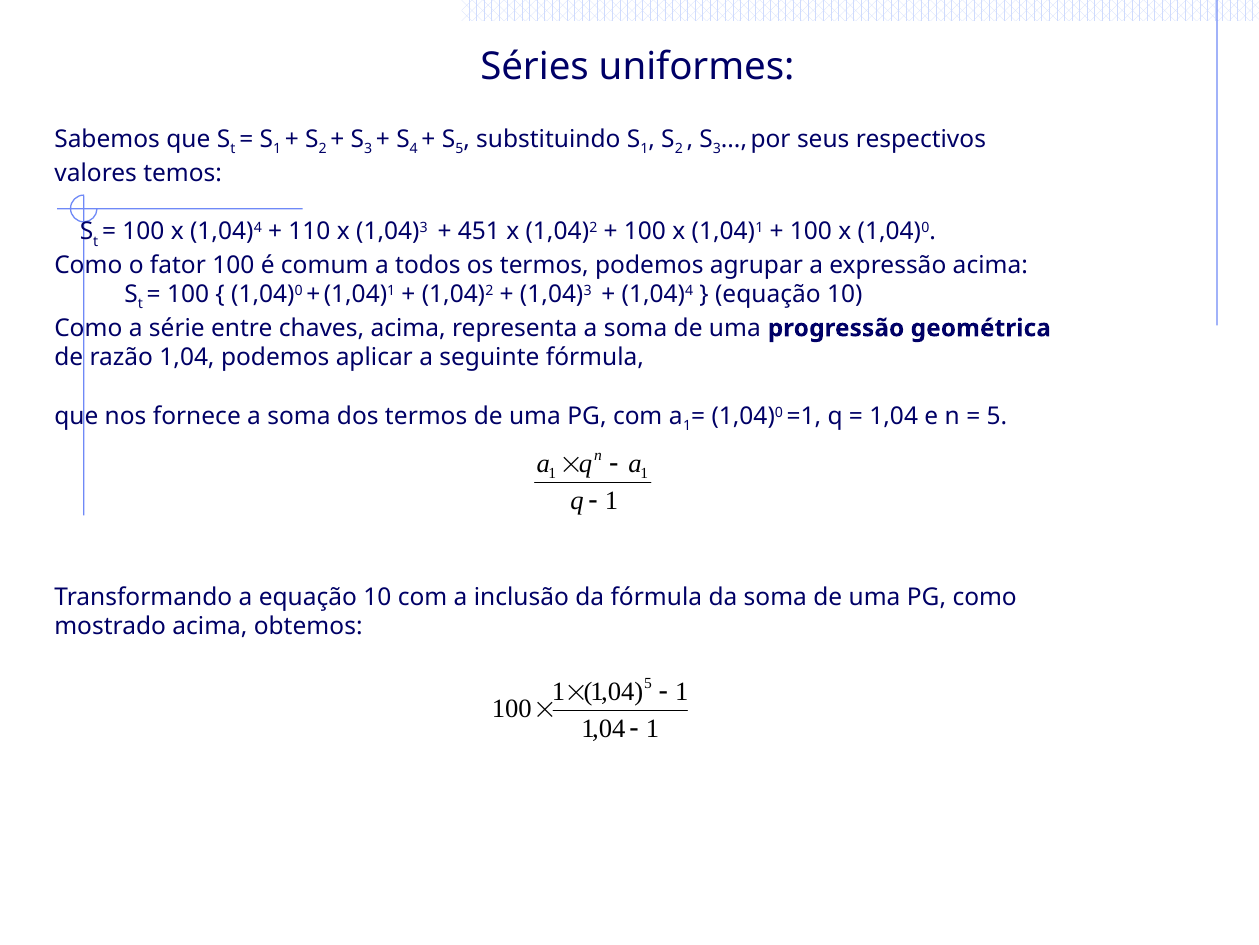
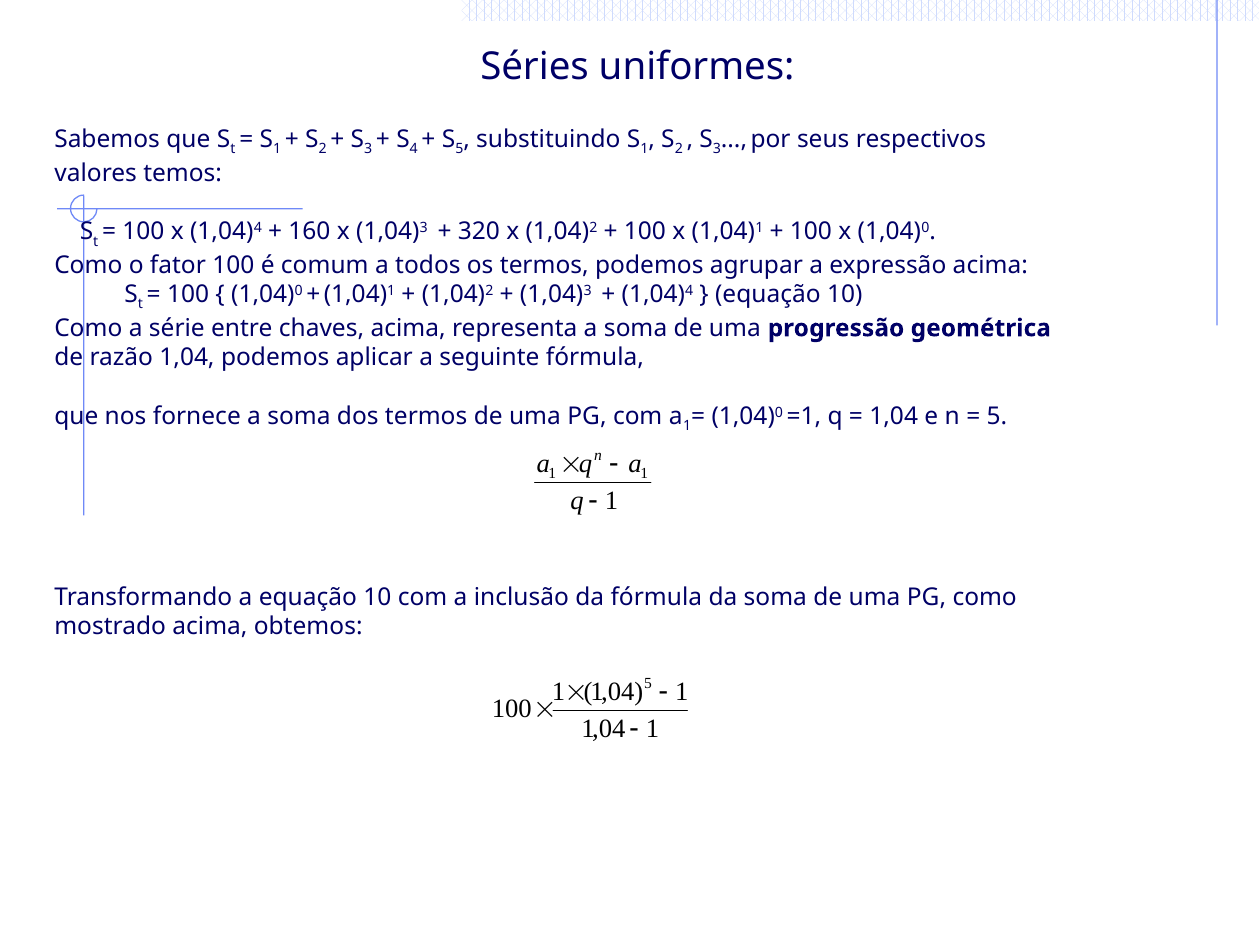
110: 110 -> 160
451: 451 -> 320
